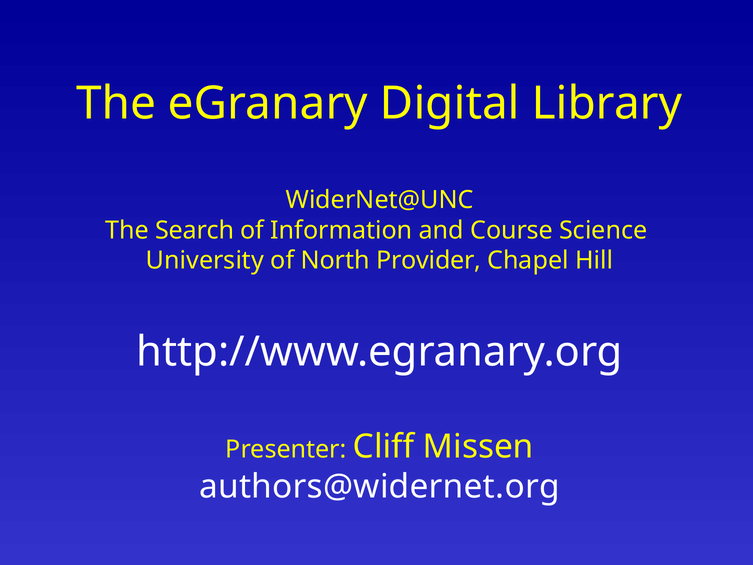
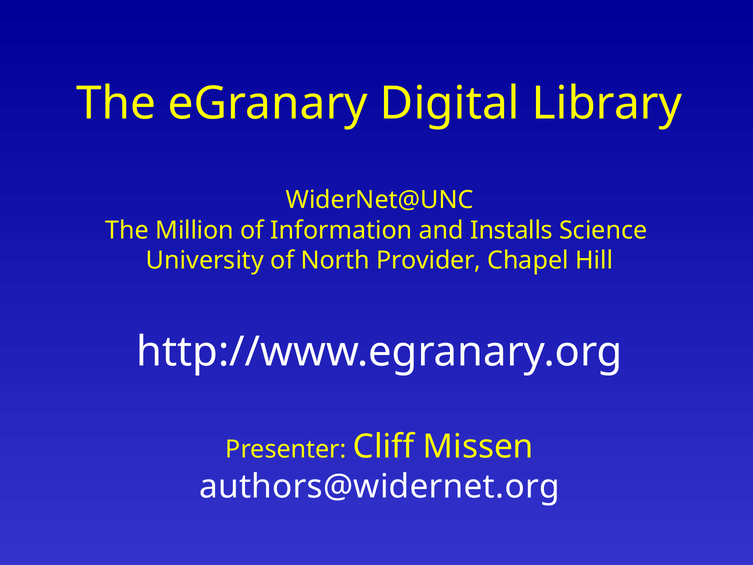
Search: Search -> Million
Course: Course -> Installs
